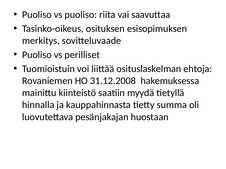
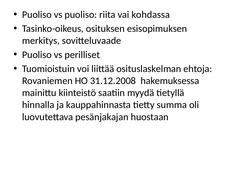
saavuttaa: saavuttaa -> kohdassa
